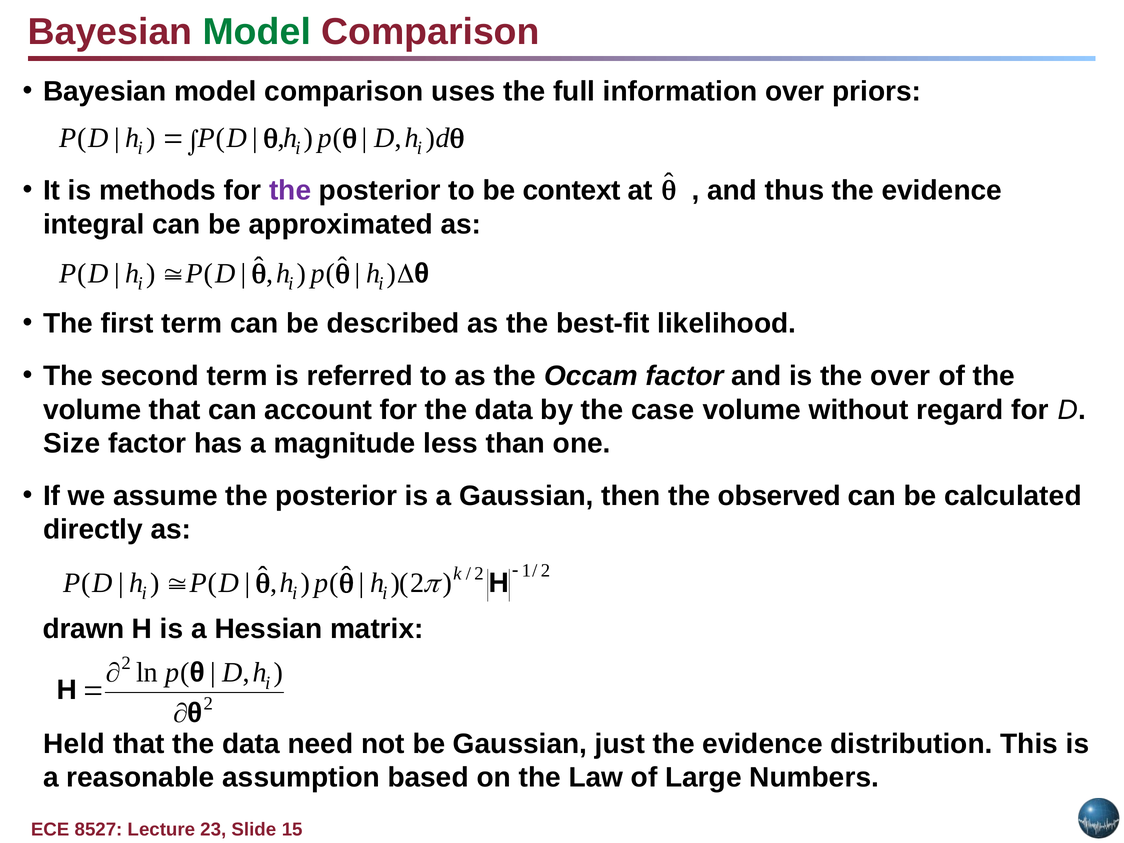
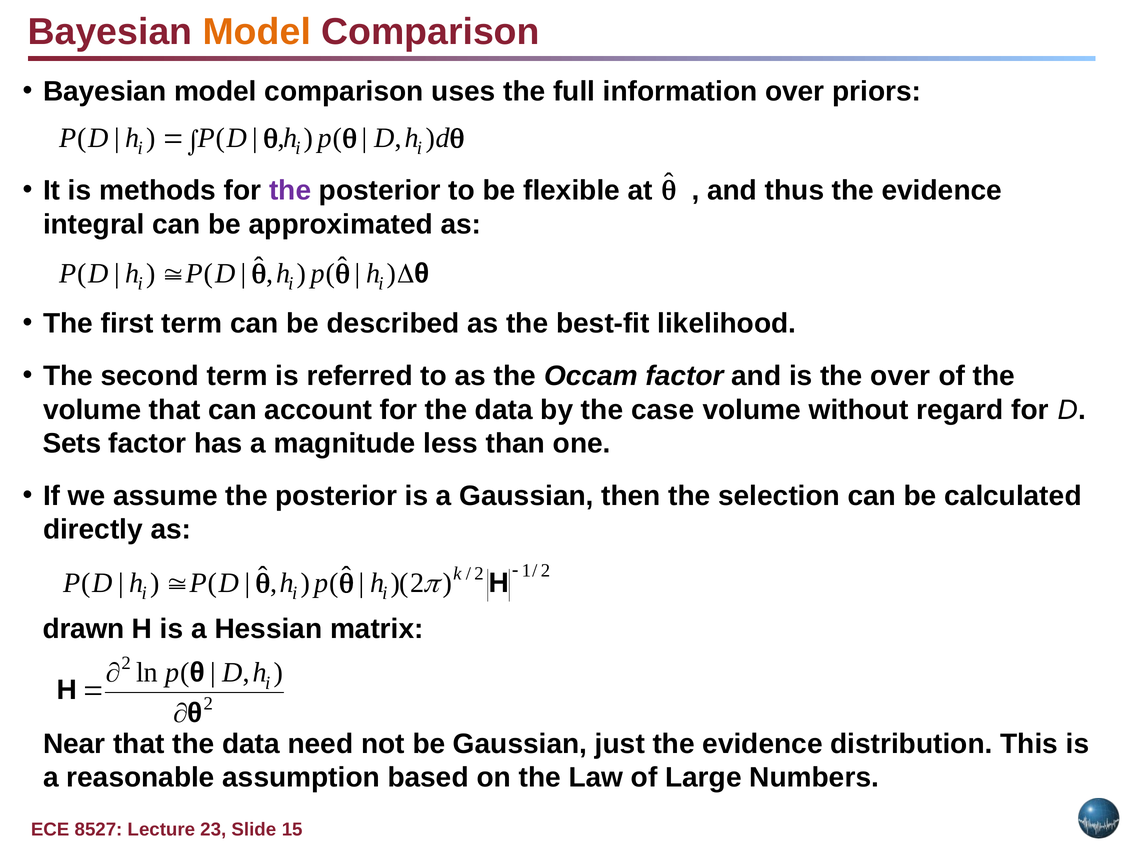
Model at (257, 32) colour: green -> orange
context: context -> flexible
Size: Size -> Sets
observed: observed -> selection
Held: Held -> Near
